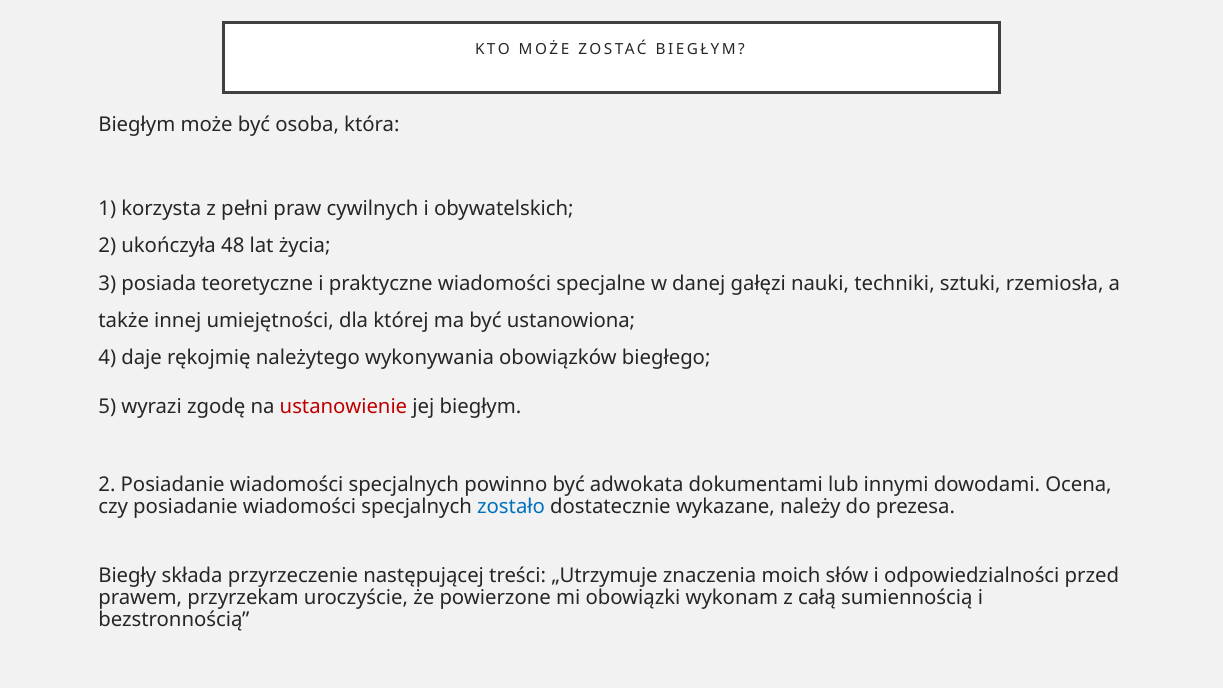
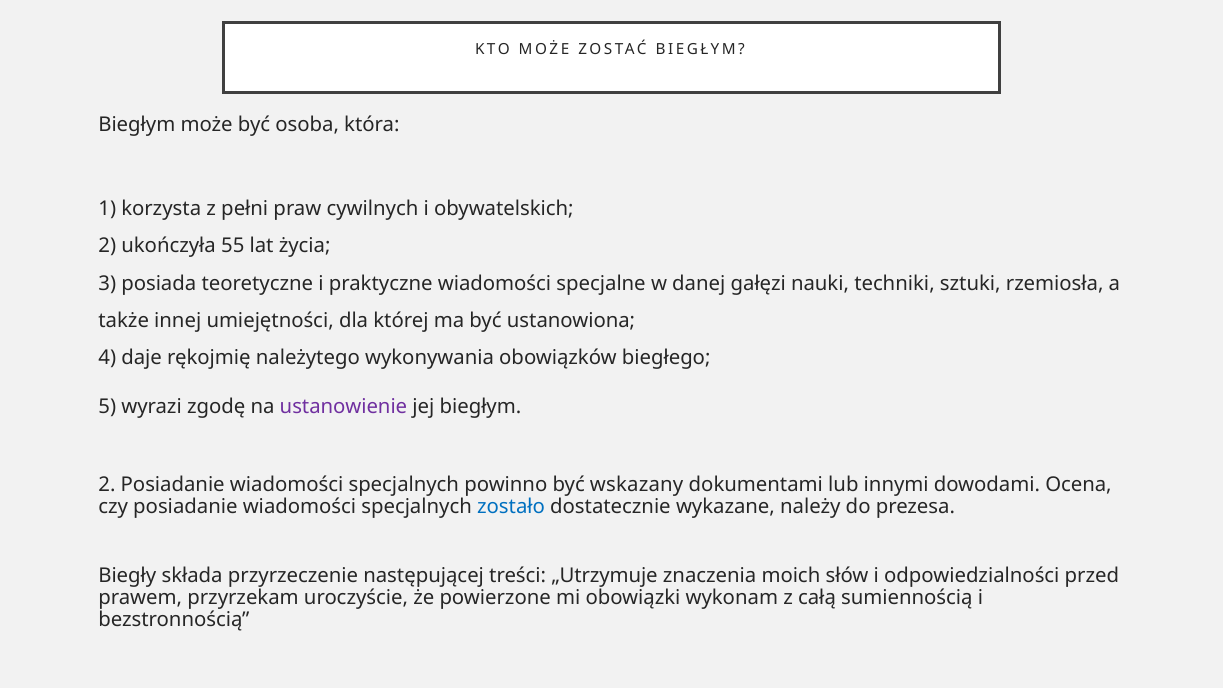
48: 48 -> 55
ustanowienie colour: red -> purple
adwokata: adwokata -> wskazany
